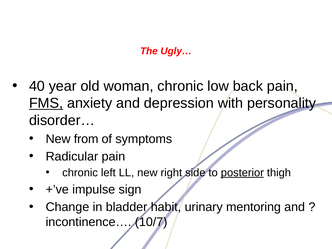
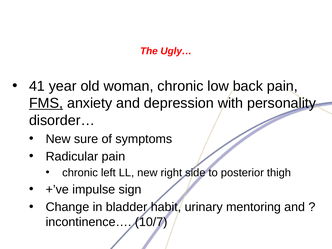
40: 40 -> 41
from: from -> sure
posterior underline: present -> none
